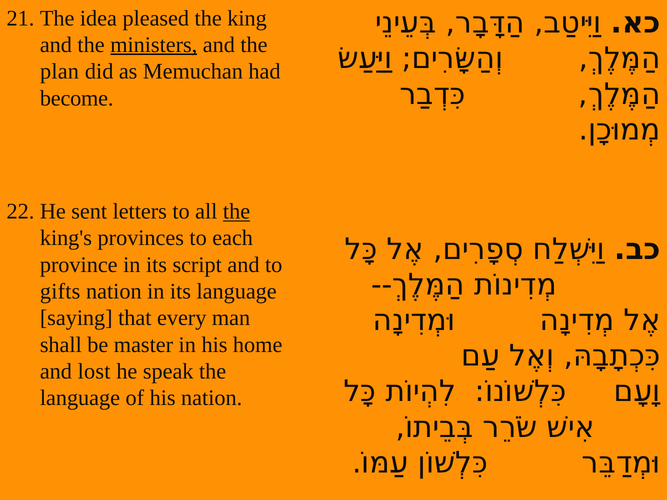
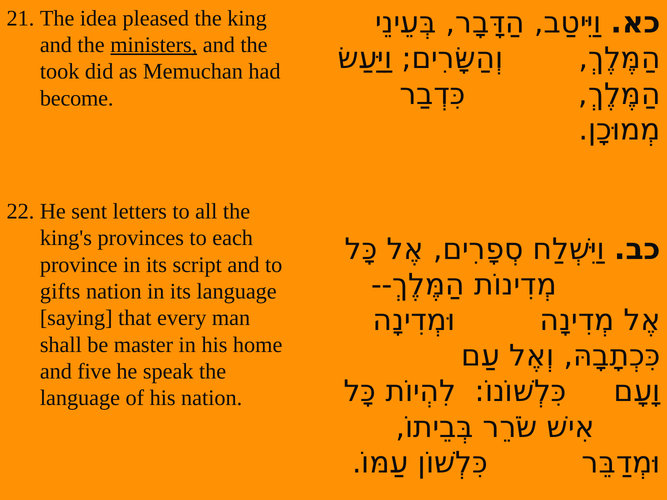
plan: plan -> took
the at (237, 212) underline: present -> none
lost: lost -> five
